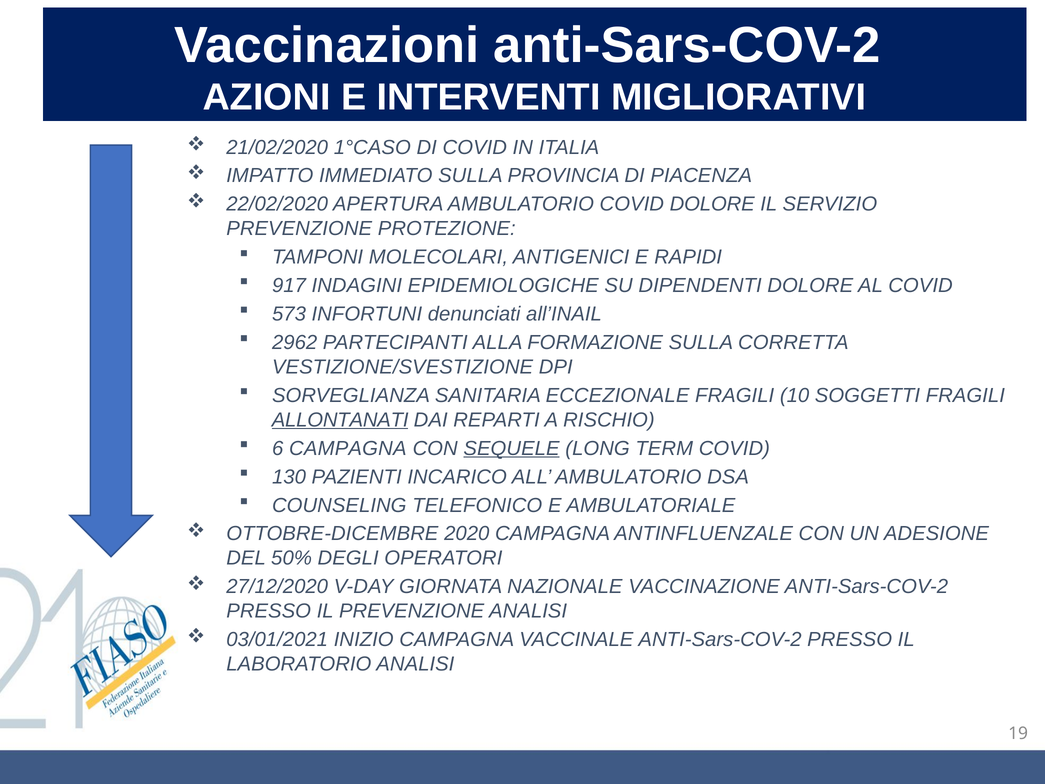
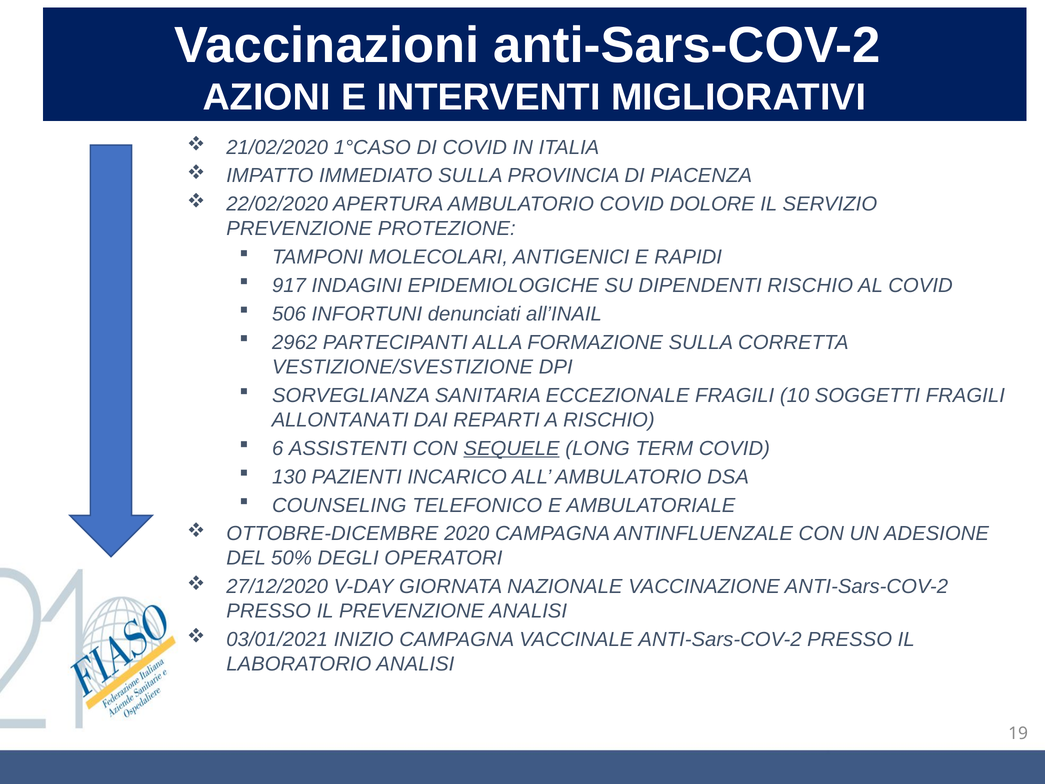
DIPENDENTI DOLORE: DOLORE -> RISCHIO
573: 573 -> 506
ALLONTANATI underline: present -> none
6 CAMPAGNA: CAMPAGNA -> ASSISTENTI
